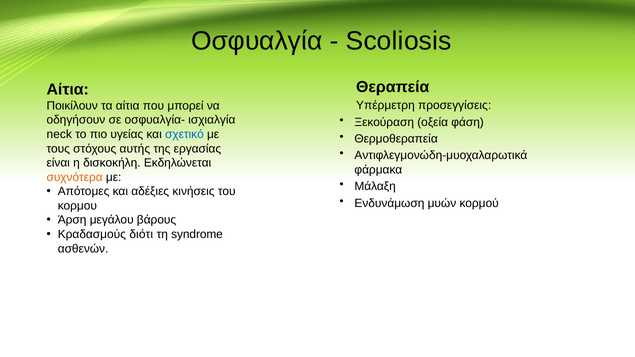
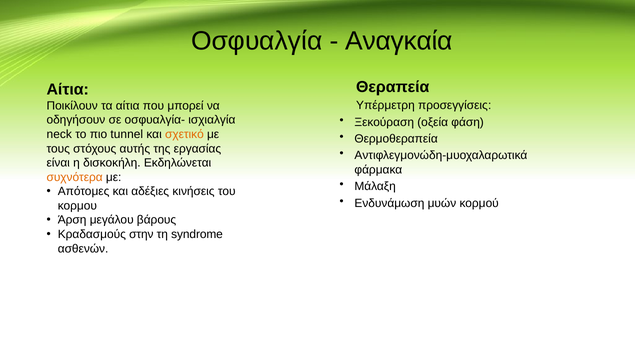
Scoliosis: Scoliosis -> Αναγκαία
υγείας: υγείας -> tunnel
σχετικό colour: blue -> orange
διότι: διότι -> στην
